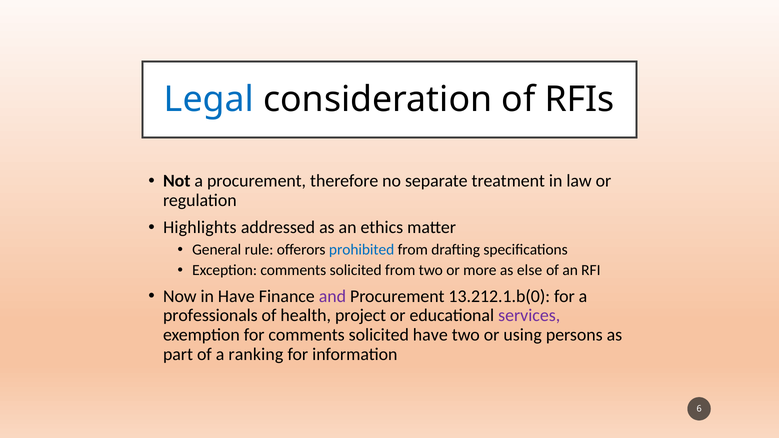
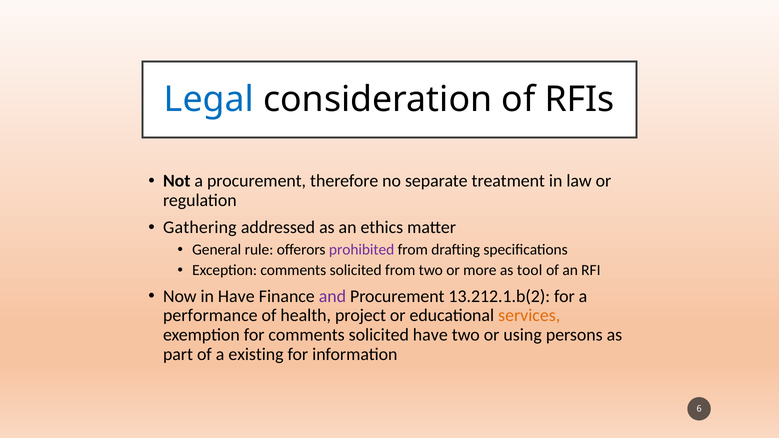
Highlights: Highlights -> Gathering
prohibited colour: blue -> purple
else: else -> tool
13.212.1.b(0: 13.212.1.b(0 -> 13.212.1.b(2
professionals: professionals -> performance
services colour: purple -> orange
ranking: ranking -> existing
